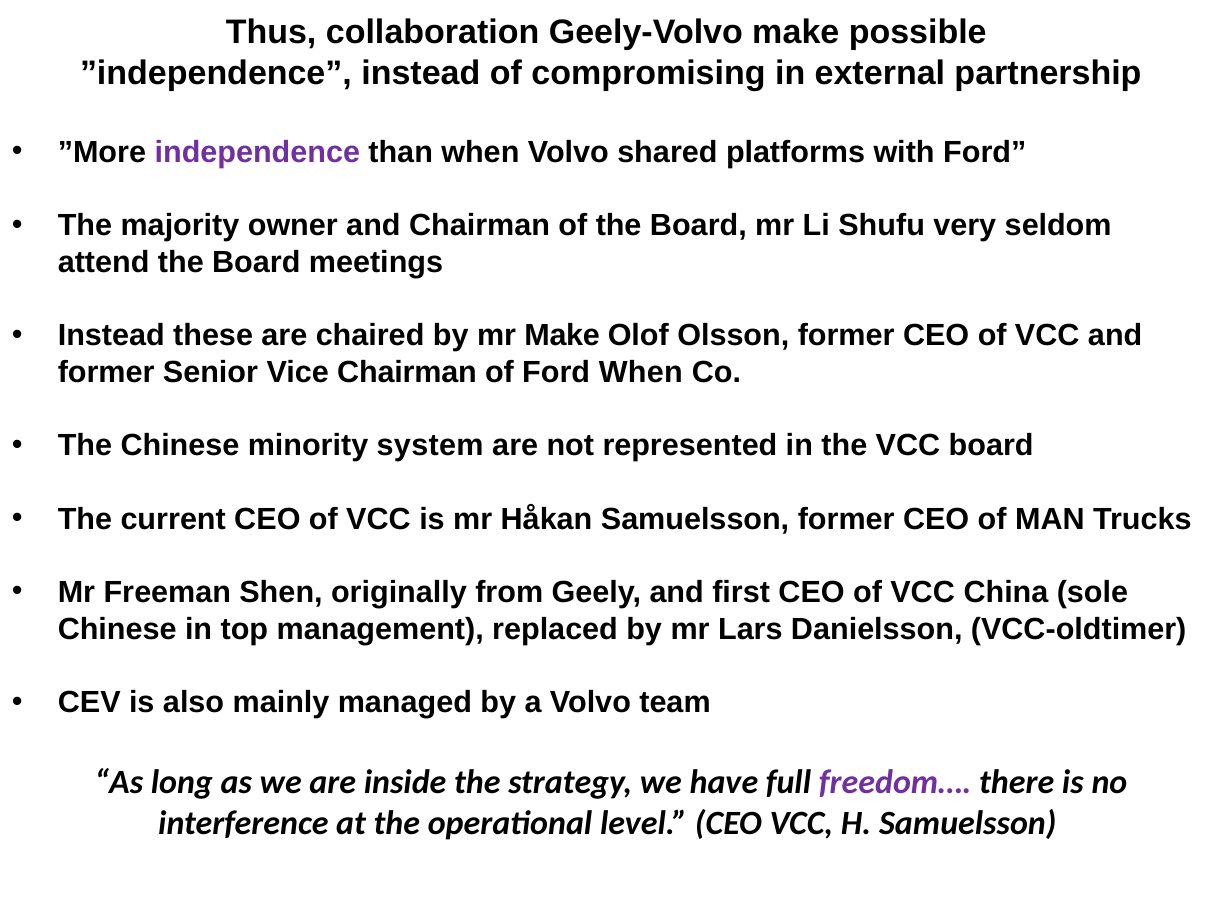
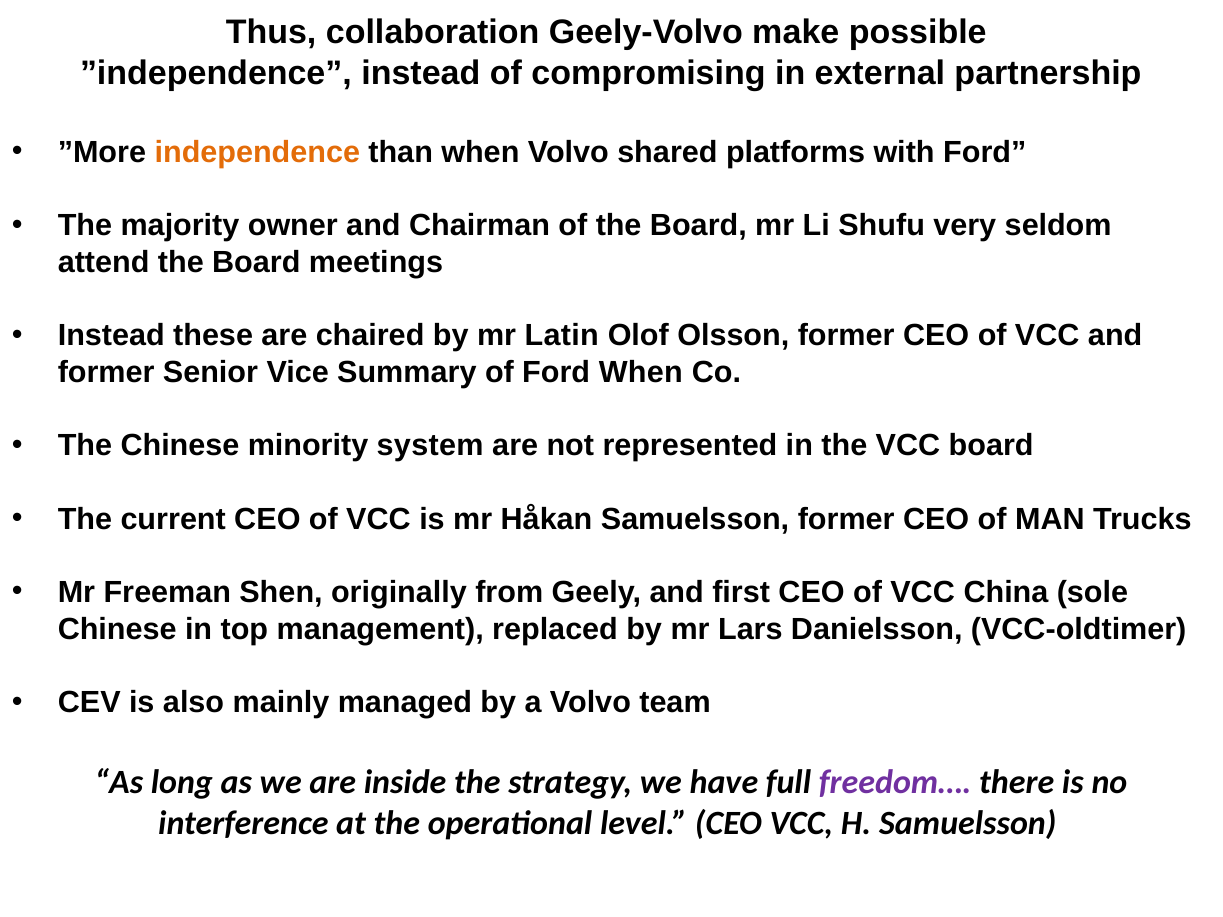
independence colour: purple -> orange
mr Make: Make -> Latin
Vice Chairman: Chairman -> Summary
